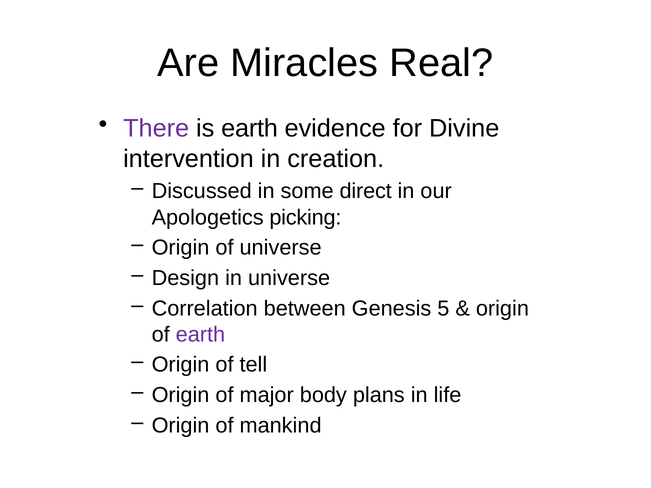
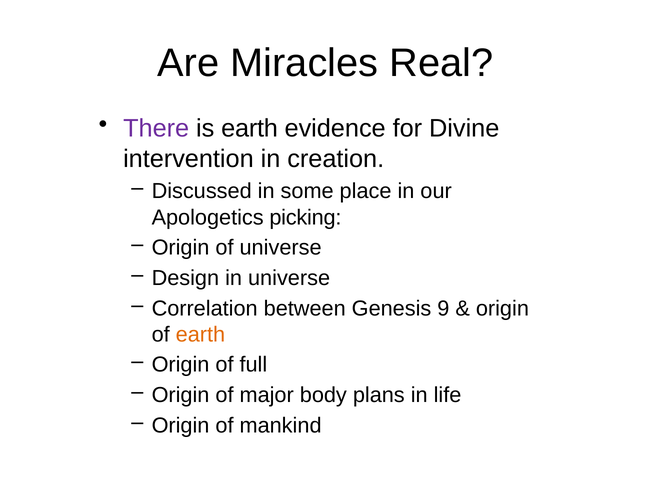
direct: direct -> place
5: 5 -> 9
earth at (200, 335) colour: purple -> orange
tell: tell -> full
